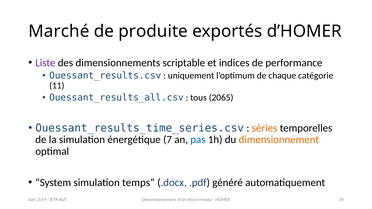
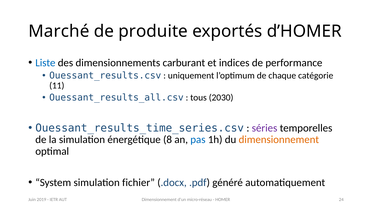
Liste colour: purple -> blue
scriptable: scriptable -> carburant
2065: 2065 -> 2030
séries colour: orange -> purple
7: 7 -> 8
temps: temps -> fichier
